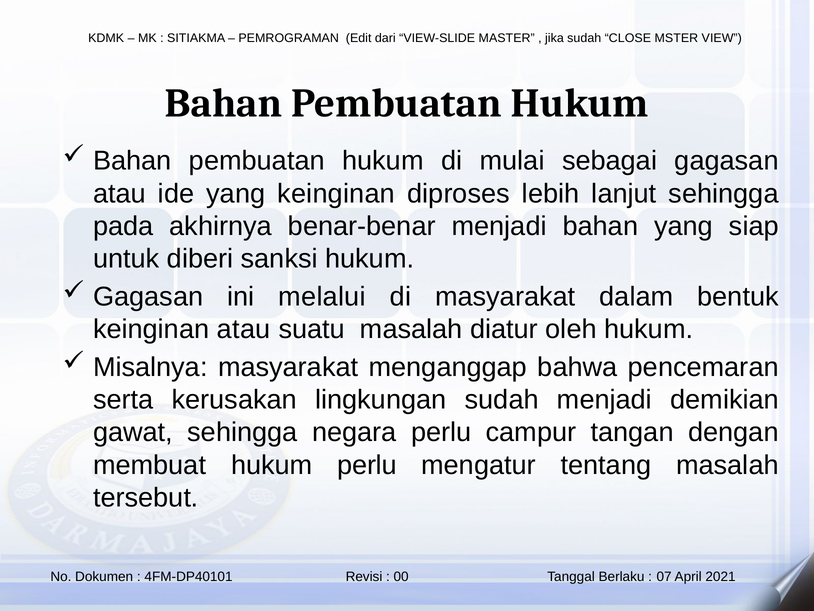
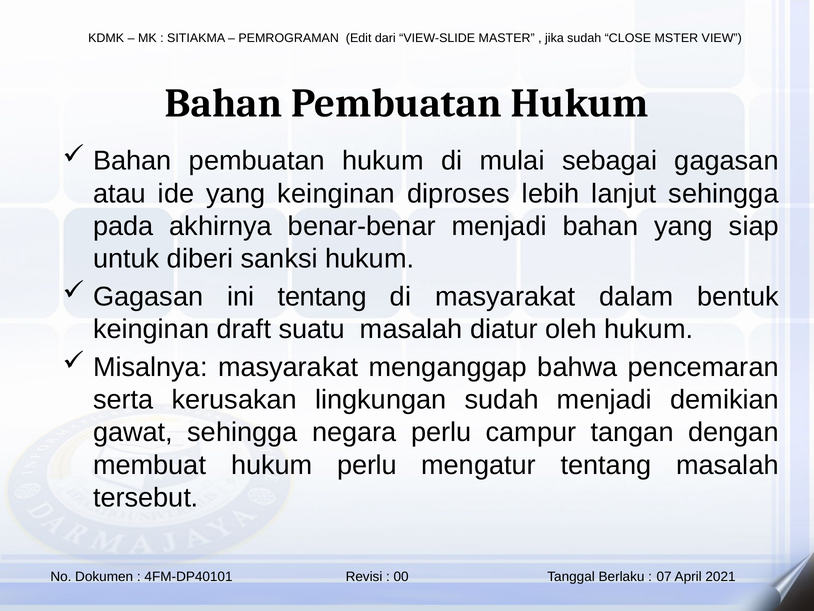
ini melalui: melalui -> tentang
keinginan atau: atau -> draft
